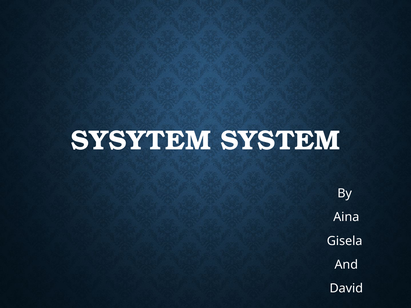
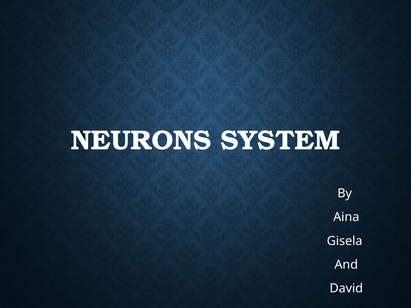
SYSYTEM: SYSYTEM -> NEURONS
